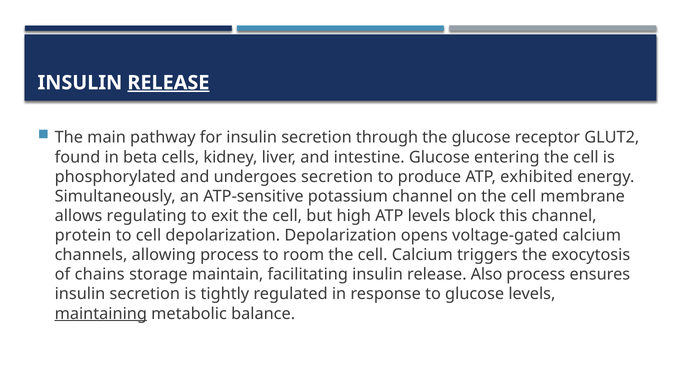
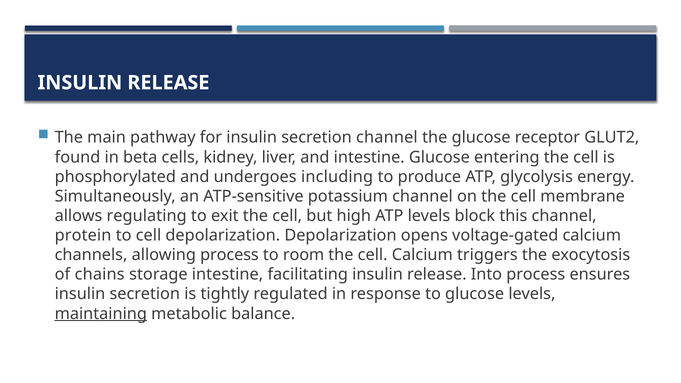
RELEASE at (168, 83) underline: present -> none
secretion through: through -> channel
undergoes secretion: secretion -> including
exhibited: exhibited -> glycolysis
storage maintain: maintain -> intestine
Also: Also -> Into
